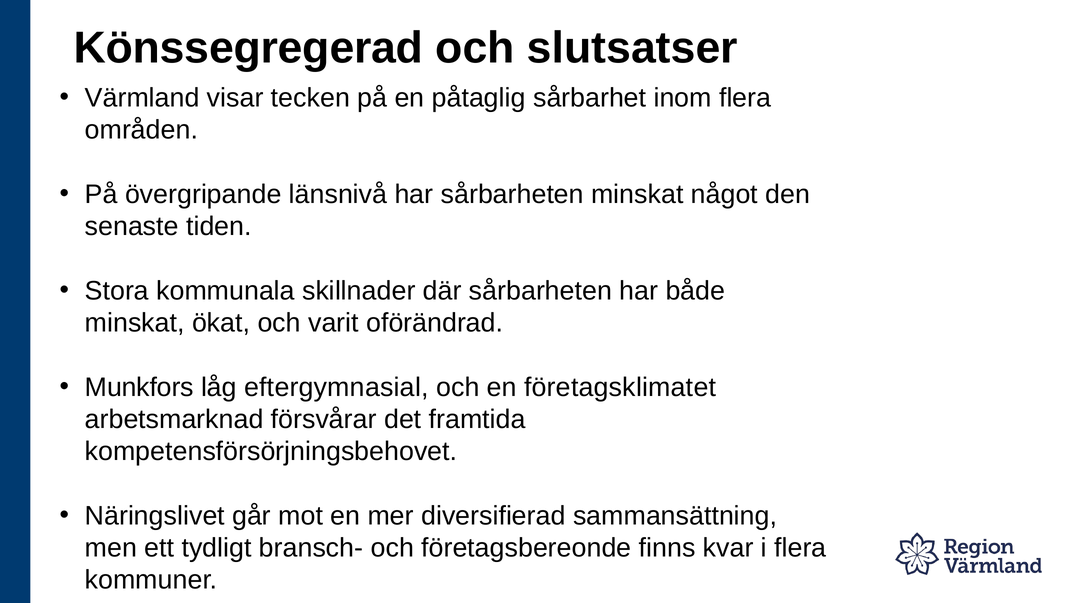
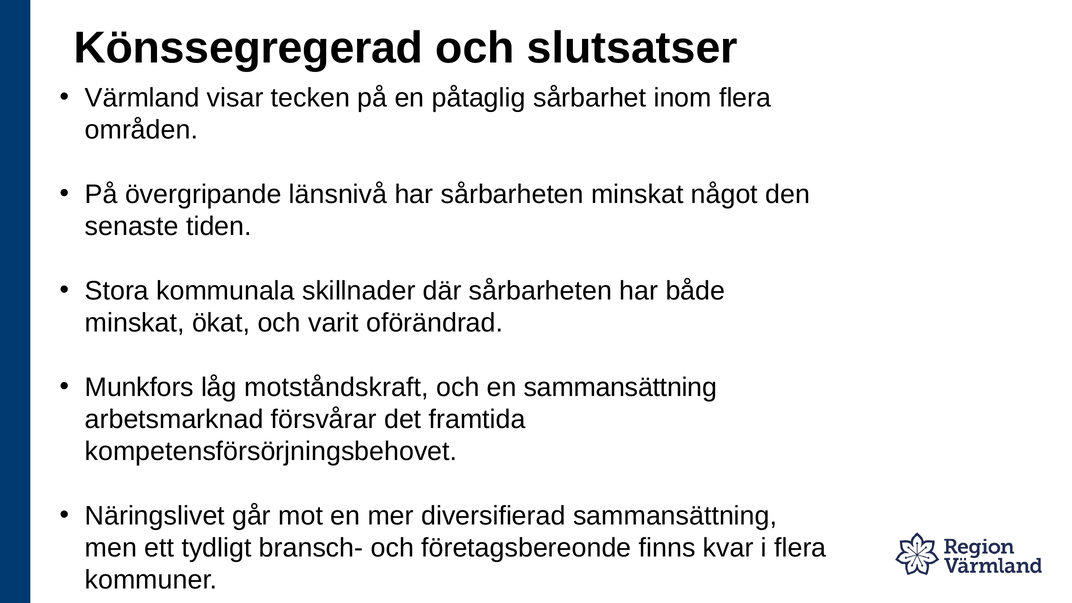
eftergymnasial: eftergymnasial -> motståndskraft
en företagsklimatet: företagsklimatet -> sammansättning
